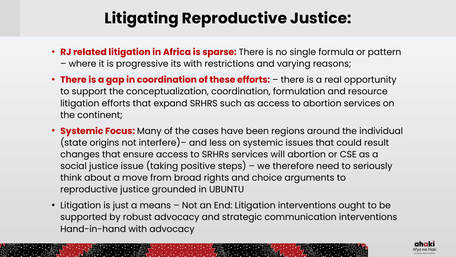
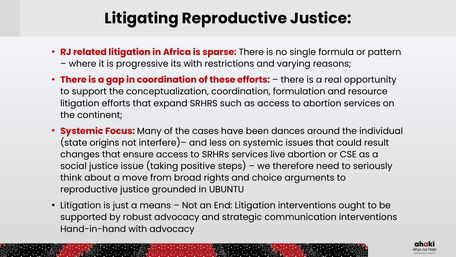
regions: regions -> dances
will: will -> live
